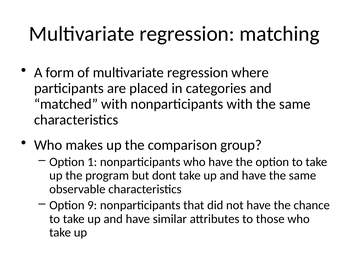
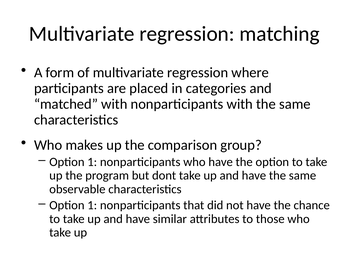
9 at (92, 205): 9 -> 1
